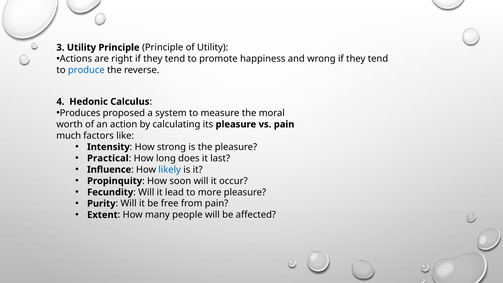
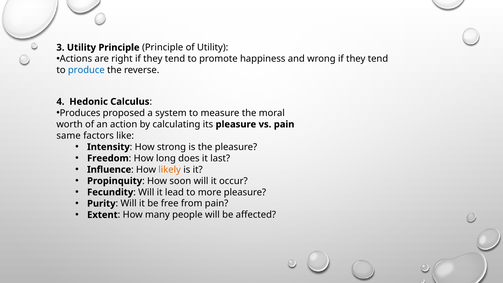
much: much -> same
Practical: Practical -> Freedom
likely colour: blue -> orange
